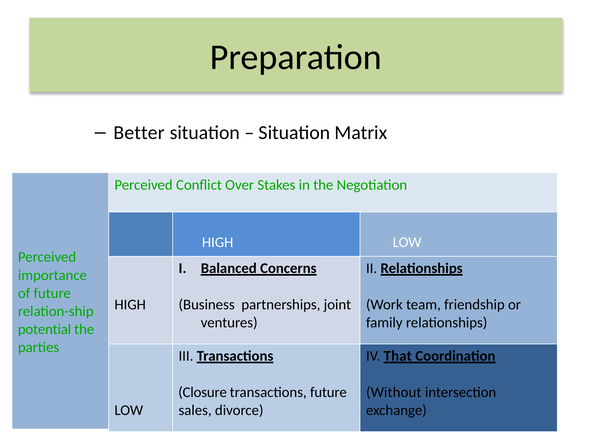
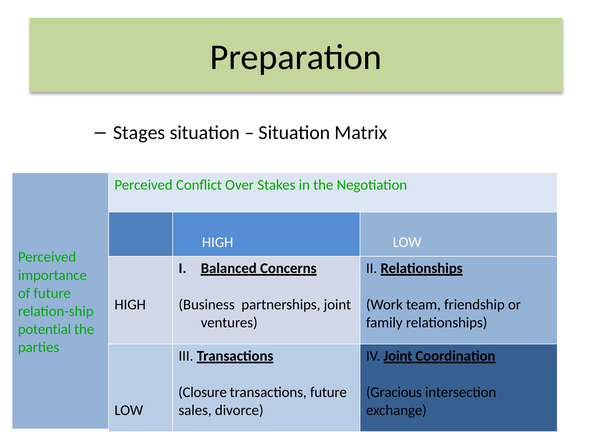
Better: Better -> Stages
IV That: That -> Joint
Without: Without -> Gracious
